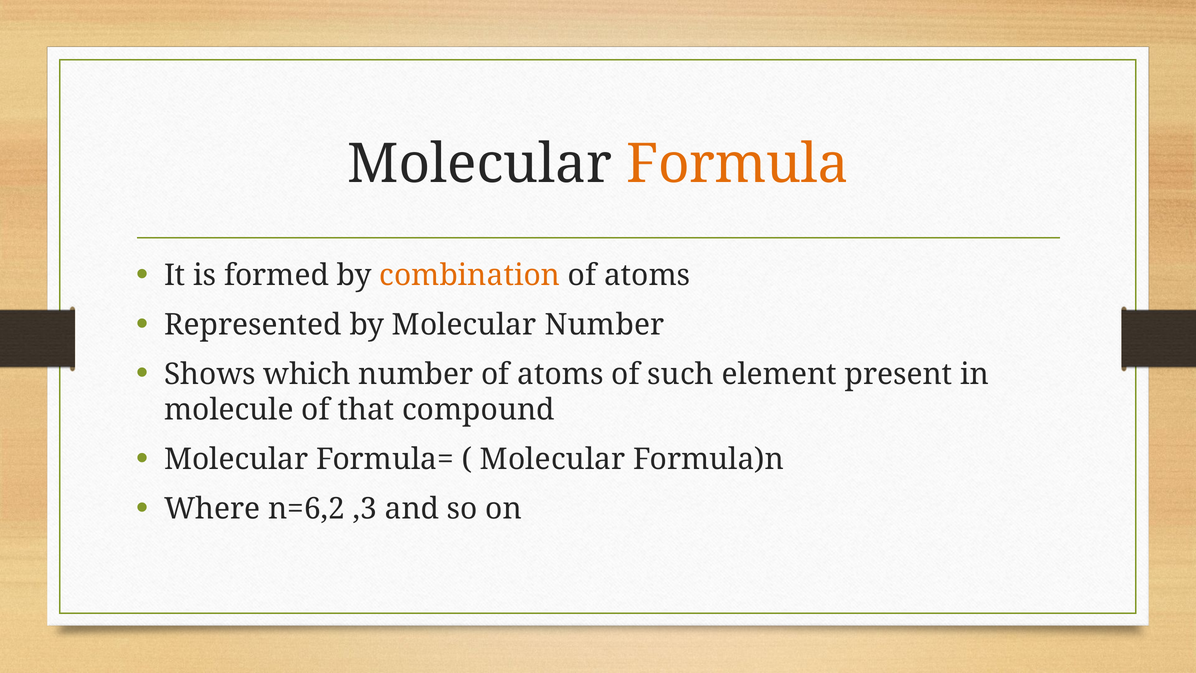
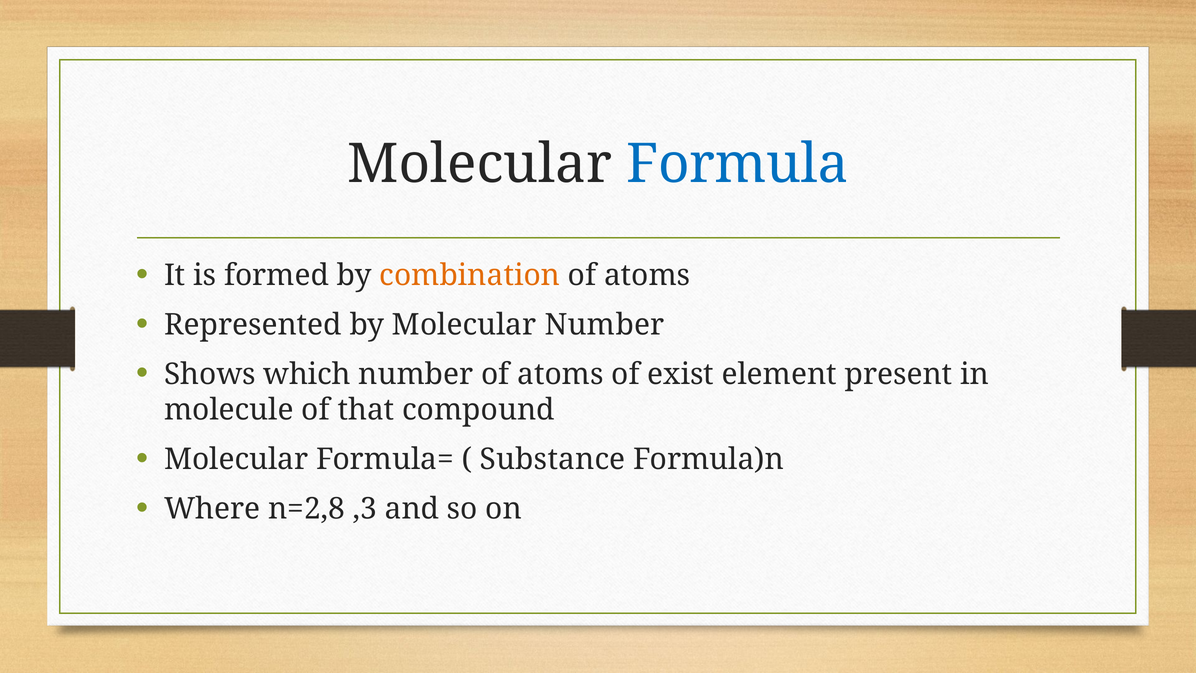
Formula colour: orange -> blue
such: such -> exist
Molecular at (553, 459): Molecular -> Substance
n=6,2: n=6,2 -> n=2,8
